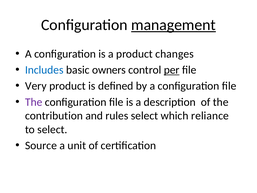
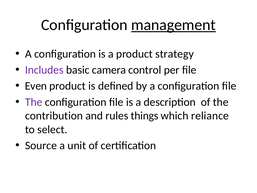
changes: changes -> strategy
Includes colour: blue -> purple
owners: owners -> camera
per underline: present -> none
Very: Very -> Even
rules select: select -> things
